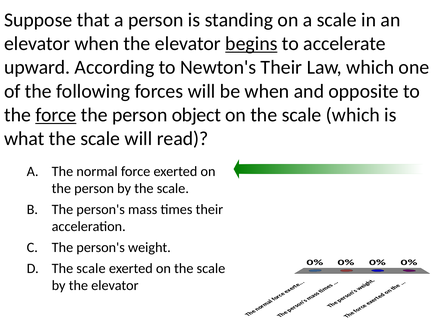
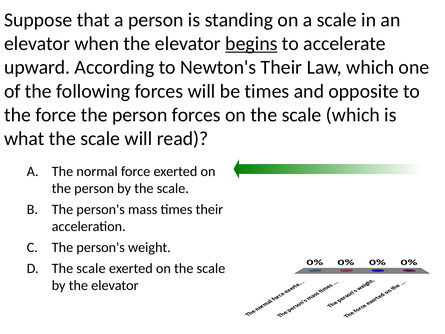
be when: when -> times
force at (56, 115) underline: present -> none
person object: object -> forces
